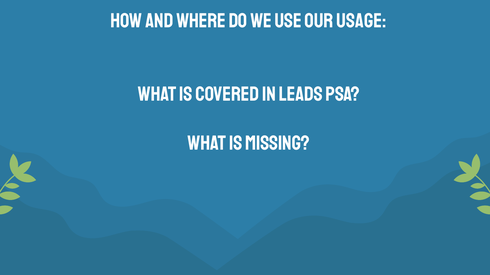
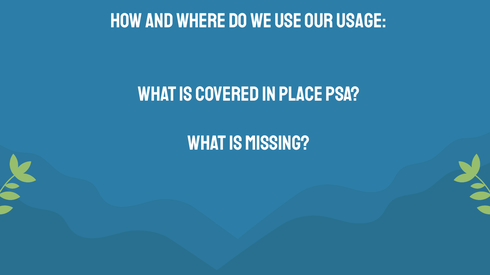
leads: leads -> place
